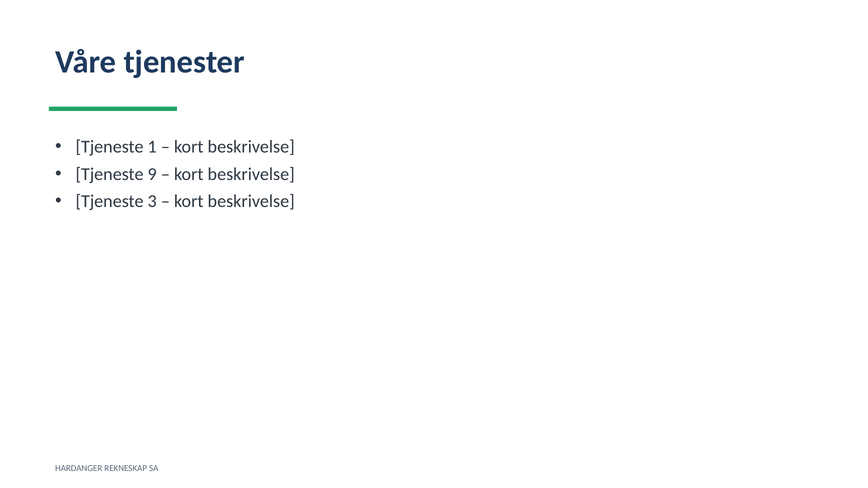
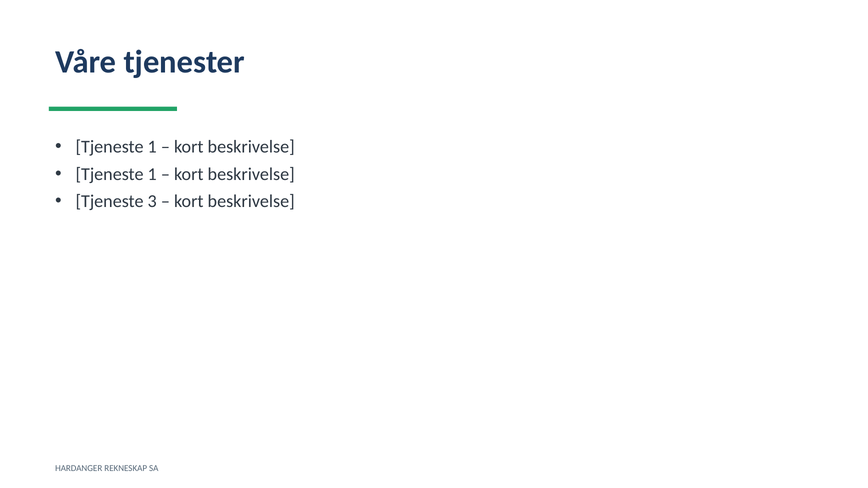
9 at (152, 174): 9 -> 1
